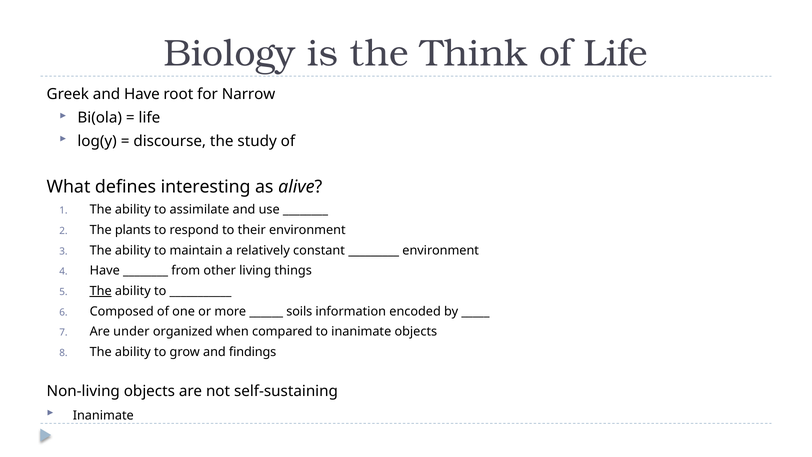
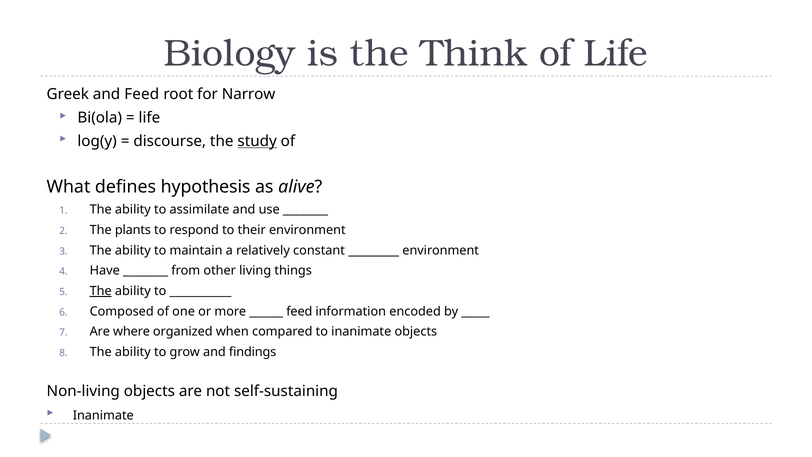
and Have: Have -> Feed
study underline: none -> present
interesting: interesting -> hypothesis
soils at (299, 311): soils -> feed
under: under -> where
